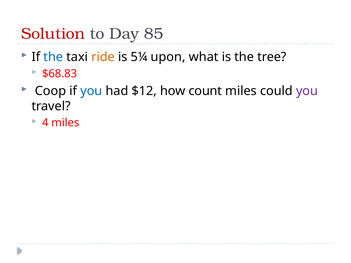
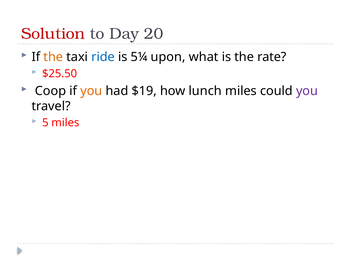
85: 85 -> 20
the at (53, 57) colour: blue -> orange
ride colour: orange -> blue
tree: tree -> rate
$68.83: $68.83 -> $25.50
you at (91, 91) colour: blue -> orange
$12: $12 -> $19
count: count -> lunch
4: 4 -> 5
